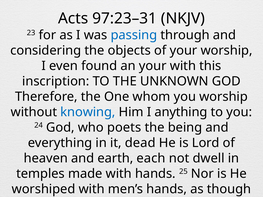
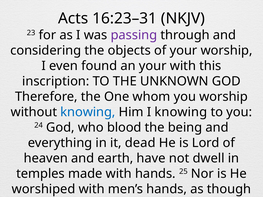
97:23–31: 97:23–31 -> 16:23–31
passing colour: blue -> purple
I anything: anything -> knowing
poets: poets -> blood
each: each -> have
